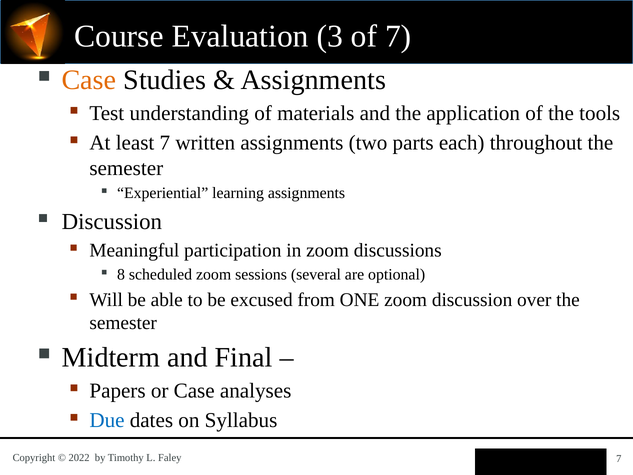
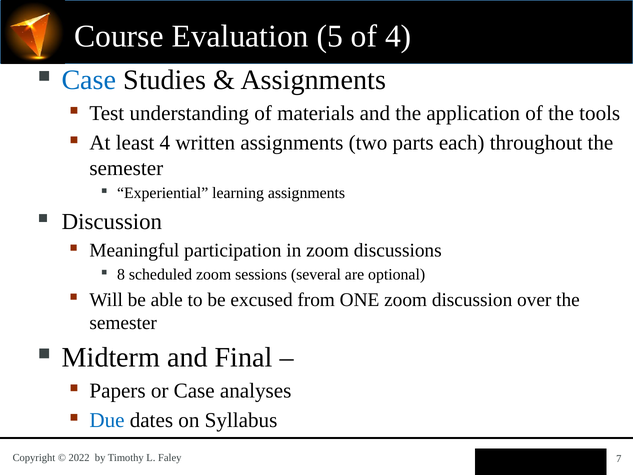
3: 3 -> 5
of 7: 7 -> 4
Case at (89, 80) colour: orange -> blue
least 7: 7 -> 4
